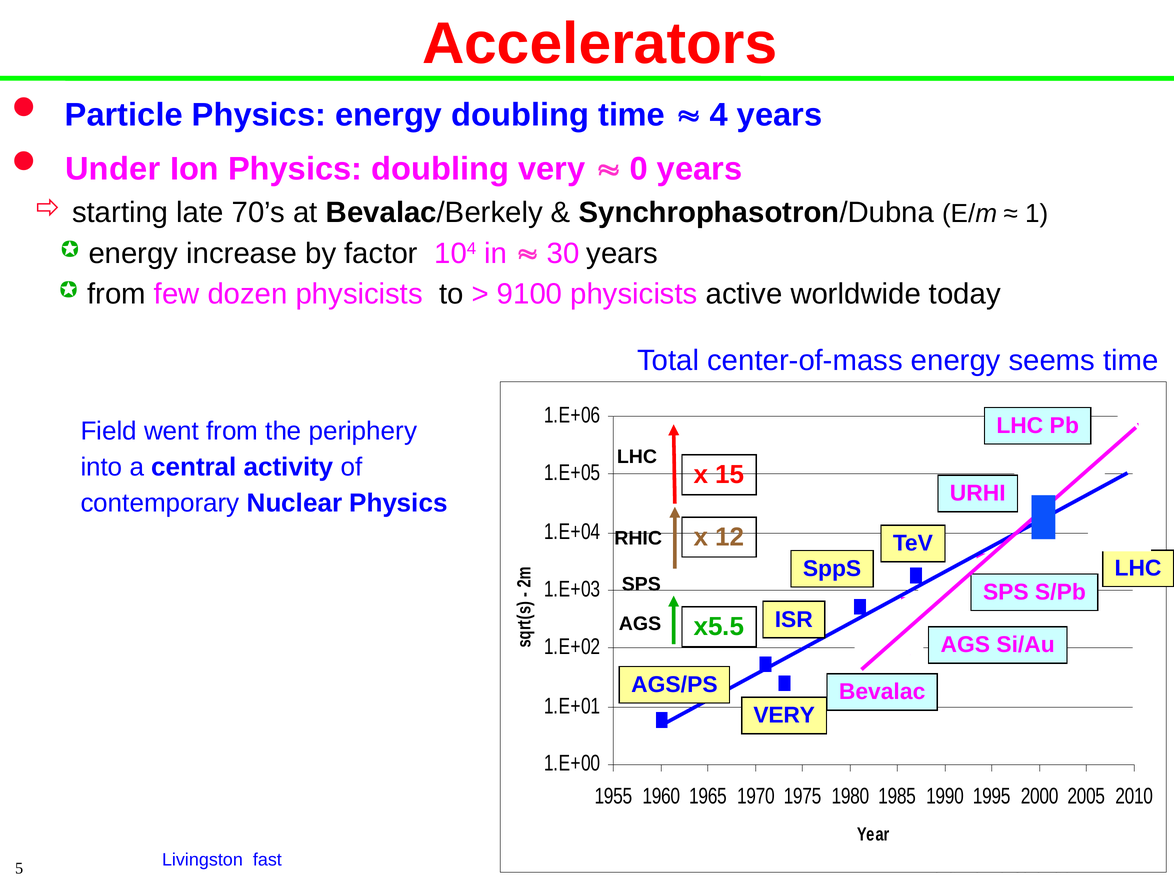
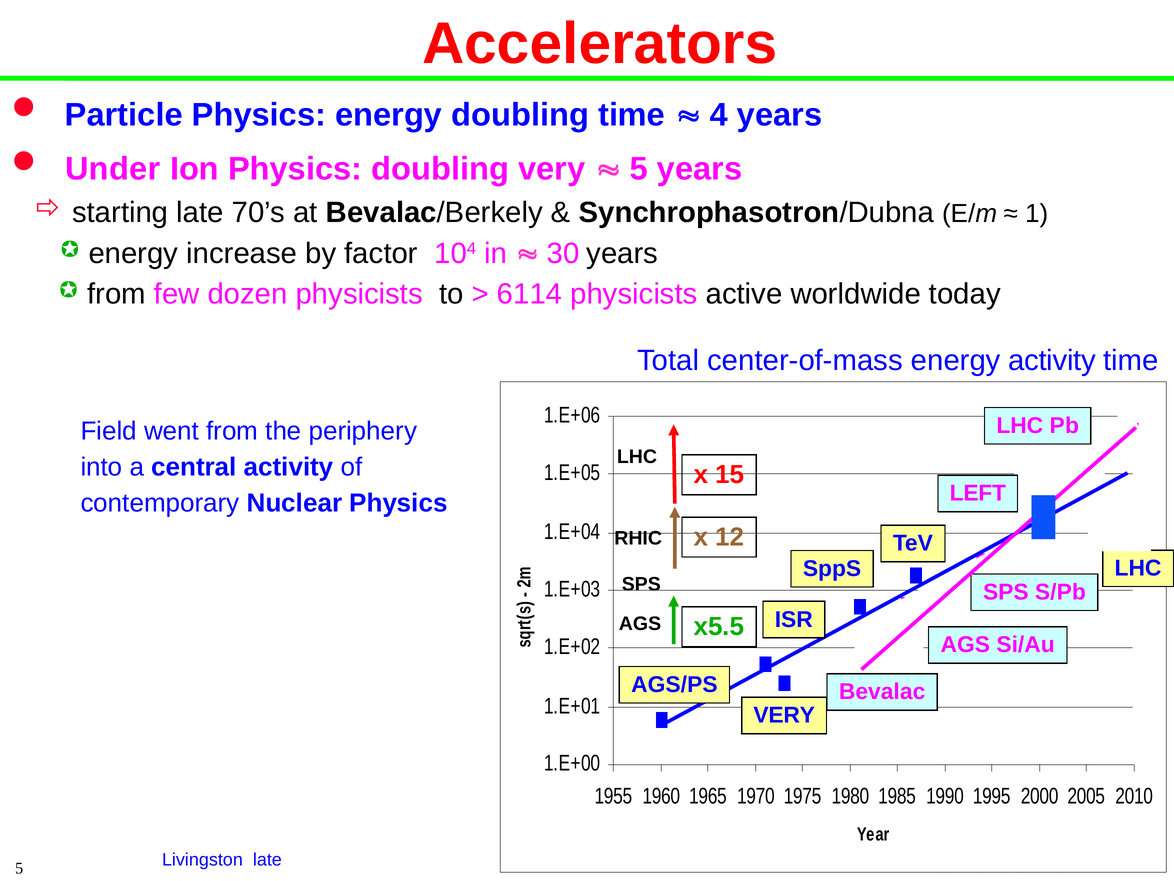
0 at (639, 169): 0 -> 5
9100: 9100 -> 6114
energy seems: seems -> activity
URHI: URHI -> LEFT
Livingston fast: fast -> late
